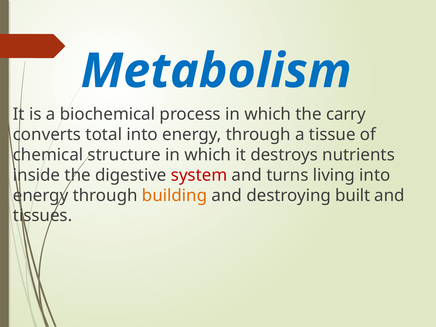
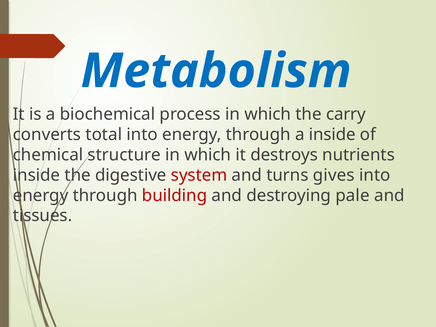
a tissue: tissue -> inside
living: living -> gives
building colour: orange -> red
built: built -> pale
